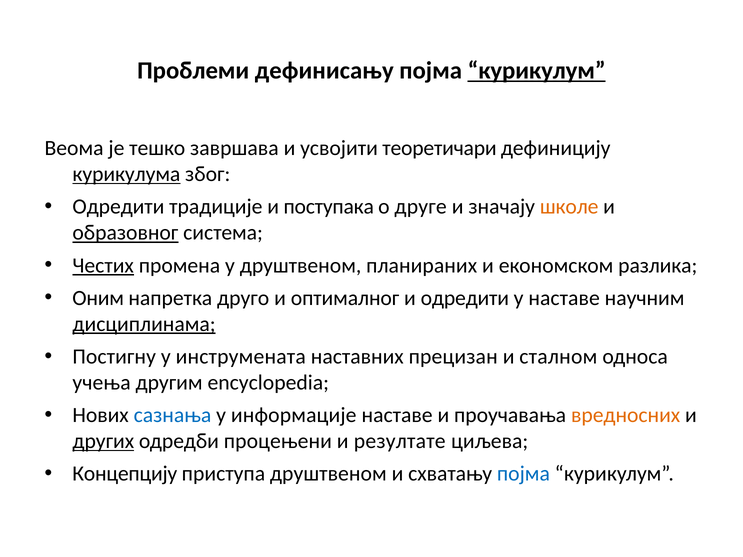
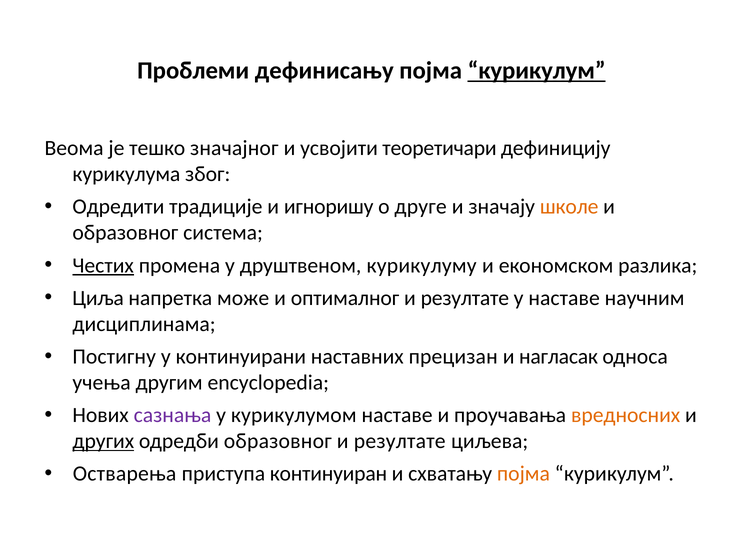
завршава: завршава -> значајног
курикулума underline: present -> none
поступака: поступака -> игноришу
образовног at (125, 233) underline: present -> none
планираних: планираних -> курикулуму
Оним: Оним -> Циља
друго: друго -> може
одредити at (465, 298): одредити -> резултате
дисциплинама underline: present -> none
инструмената: инструмената -> континуирани
сталном: сталном -> нагласак
сазнања colour: blue -> purple
информације: информације -> курикулумом
одредби процењени: процењени -> образовног
Концепцију: Концепцију -> Остварења
приступа друштвеном: друштвеном -> континуиран
појма at (523, 474) colour: blue -> orange
